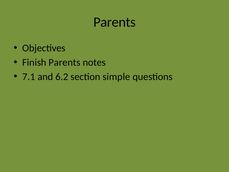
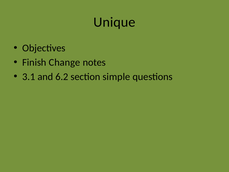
Parents at (115, 22): Parents -> Unique
Finish Parents: Parents -> Change
7.1: 7.1 -> 3.1
